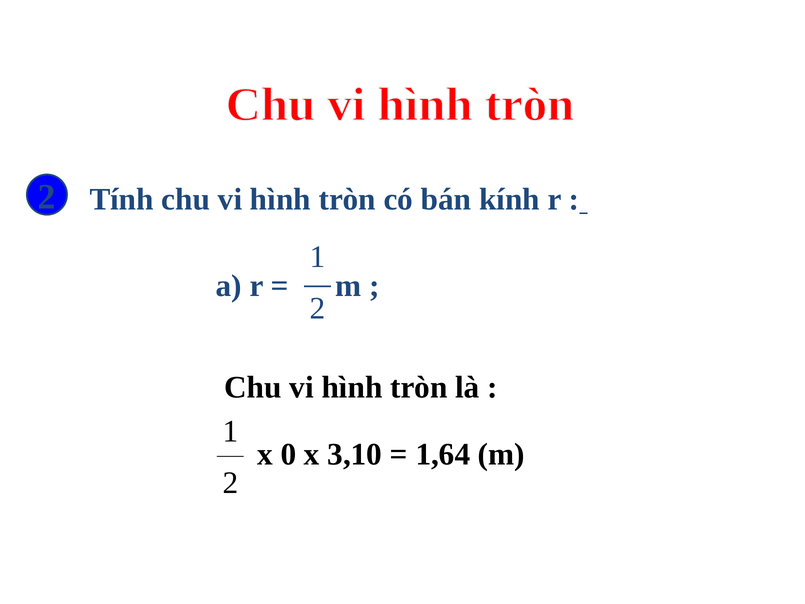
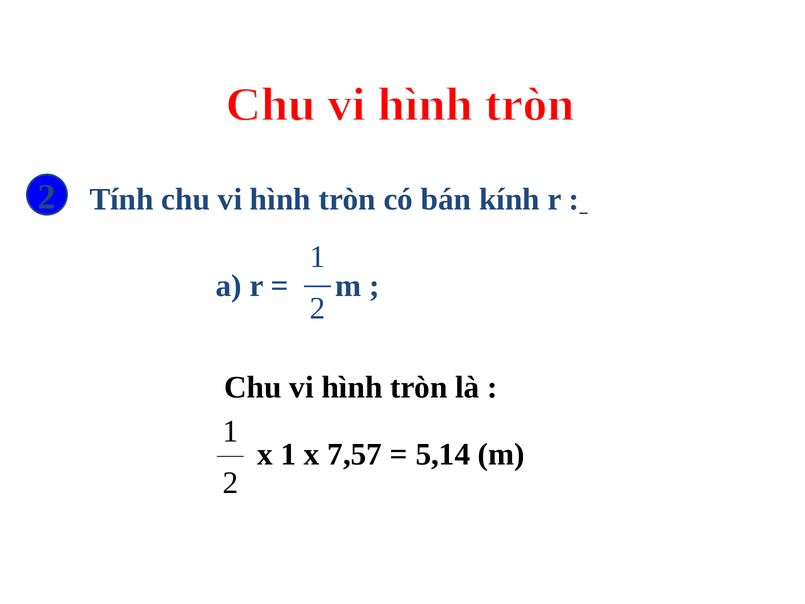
x 0: 0 -> 1
3,10: 3,10 -> 7,57
1,64: 1,64 -> 5,14
